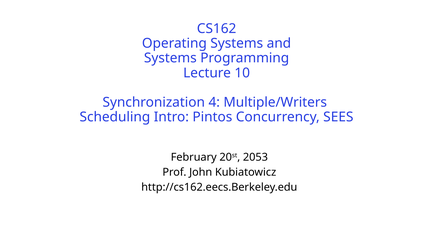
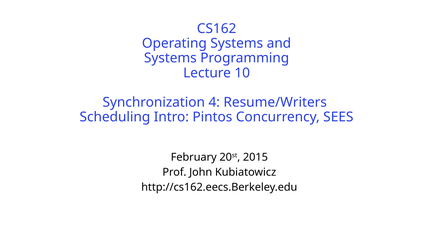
Multiple/Writers: Multiple/Writers -> Resume/Writers
2053: 2053 -> 2015
